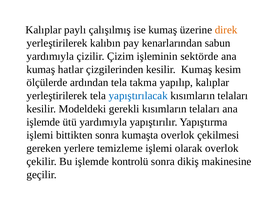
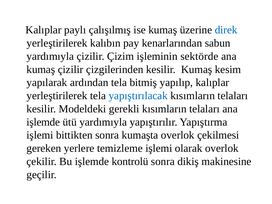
direk colour: orange -> blue
kumaş hatlar: hatlar -> çizilir
ölçülerde: ölçülerde -> yapılarak
takma: takma -> bitmiş
